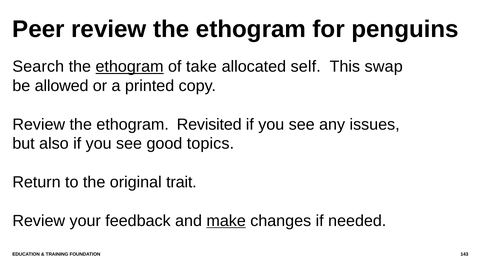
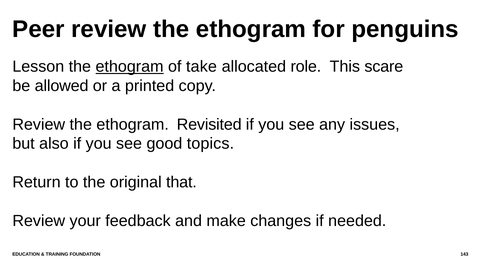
Search: Search -> Lesson
self: self -> role
swap: swap -> scare
trait: trait -> that
make underline: present -> none
